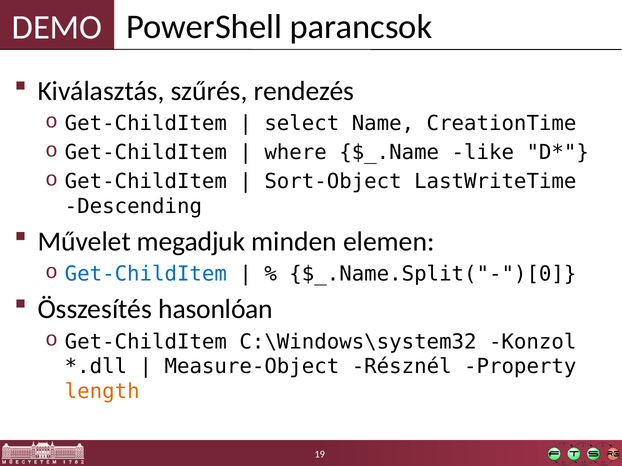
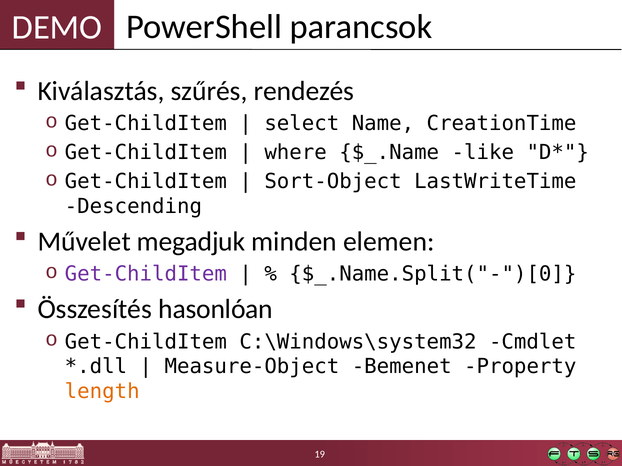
Get-ChildItem at (146, 274) colour: blue -> purple
Konzol: Konzol -> Cmdlet
Résznél: Résznél -> Bemenet
